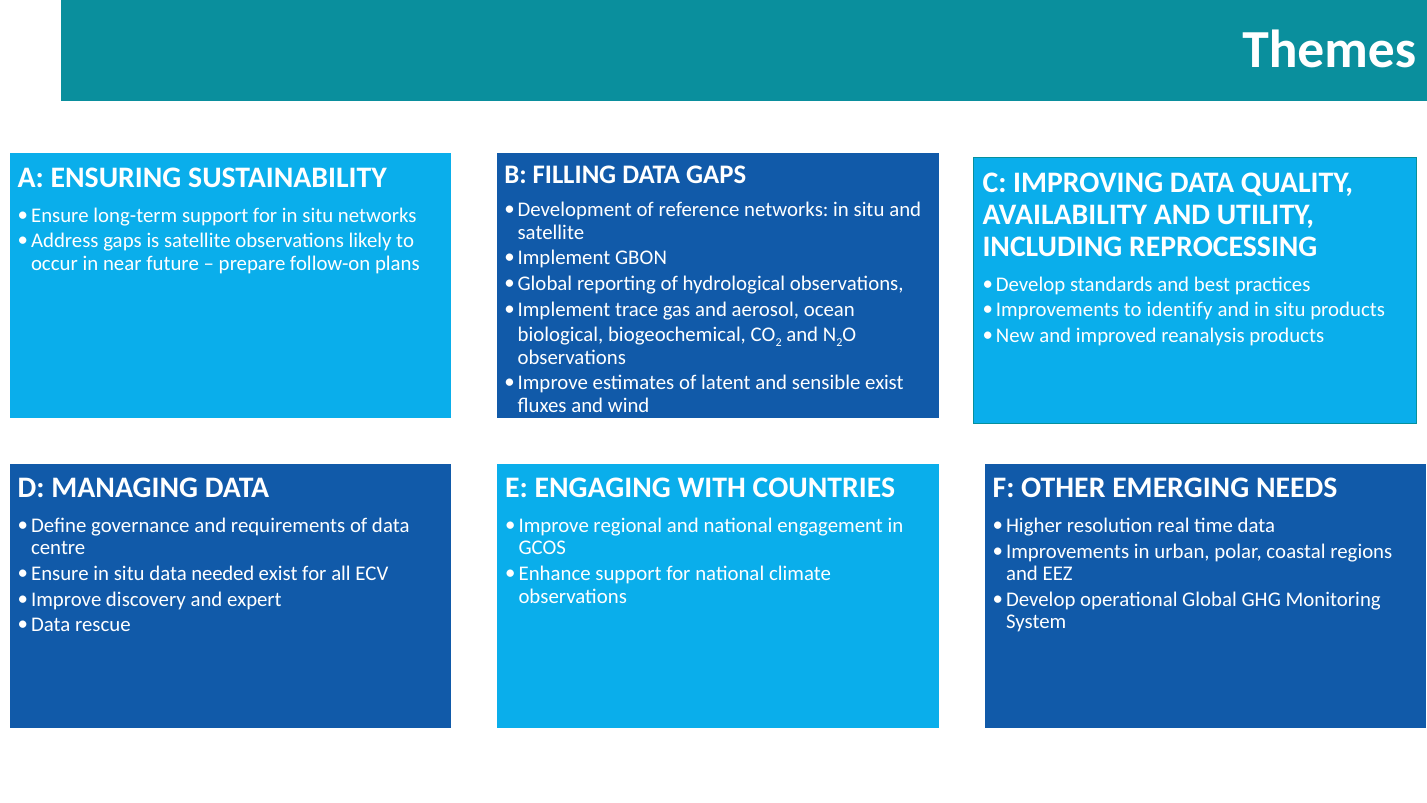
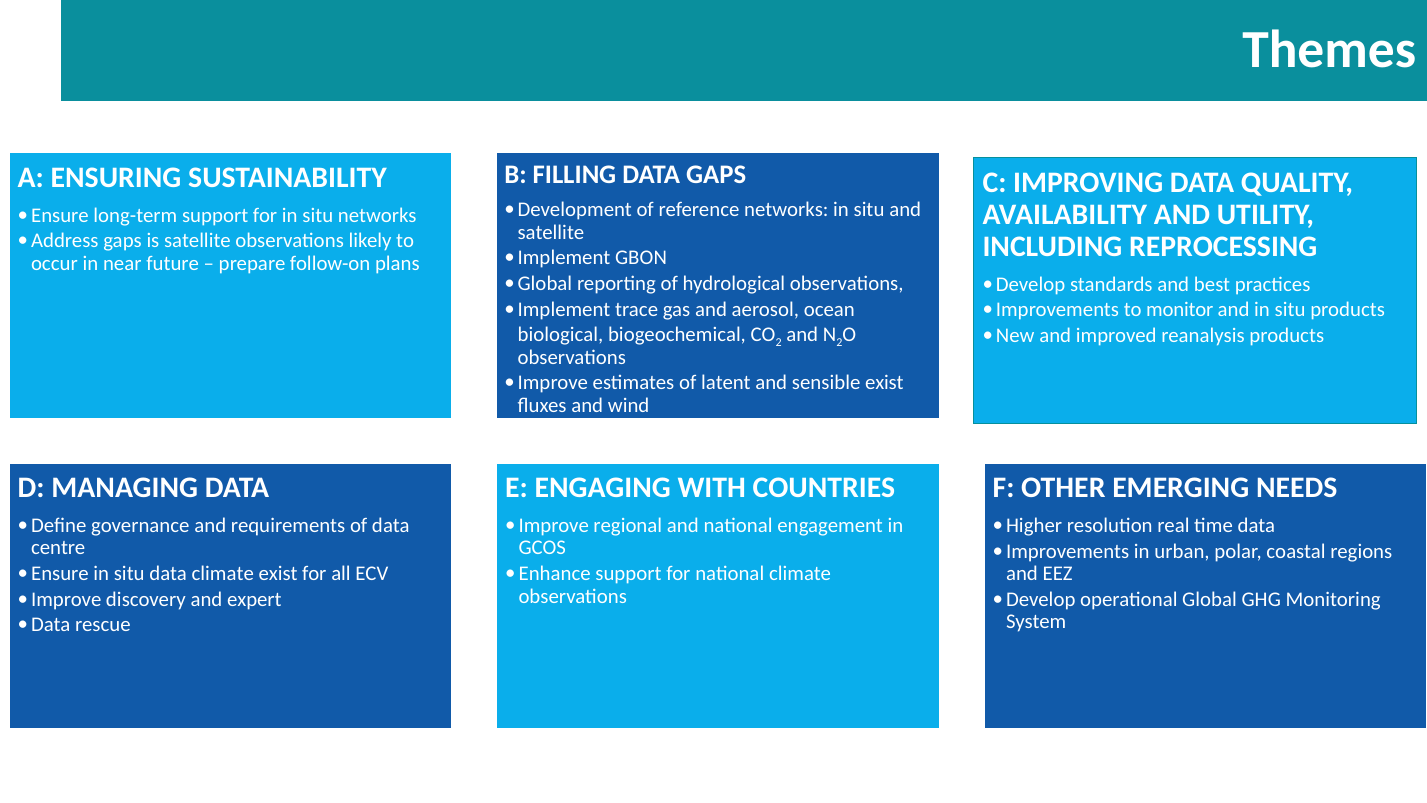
to identify: identify -> monitor
data needed: needed -> climate
